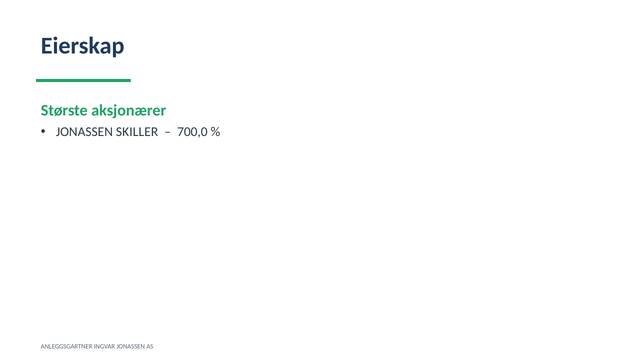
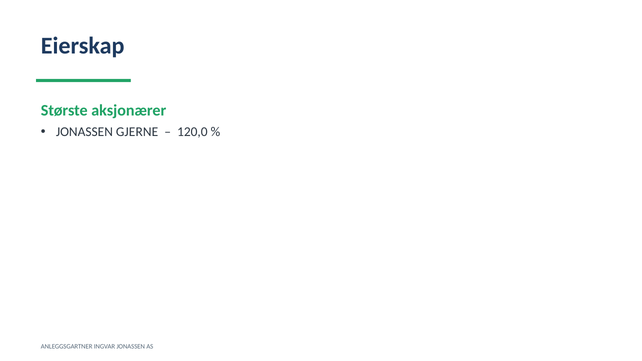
SKILLER: SKILLER -> GJERNE
700,0: 700,0 -> 120,0
